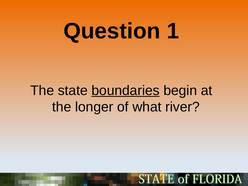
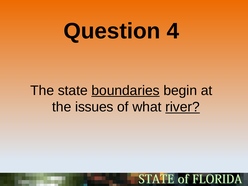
1: 1 -> 4
longer: longer -> issues
river underline: none -> present
